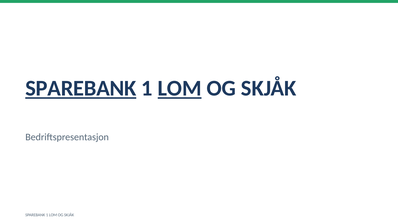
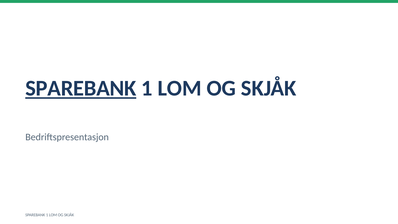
LOM at (180, 88) underline: present -> none
